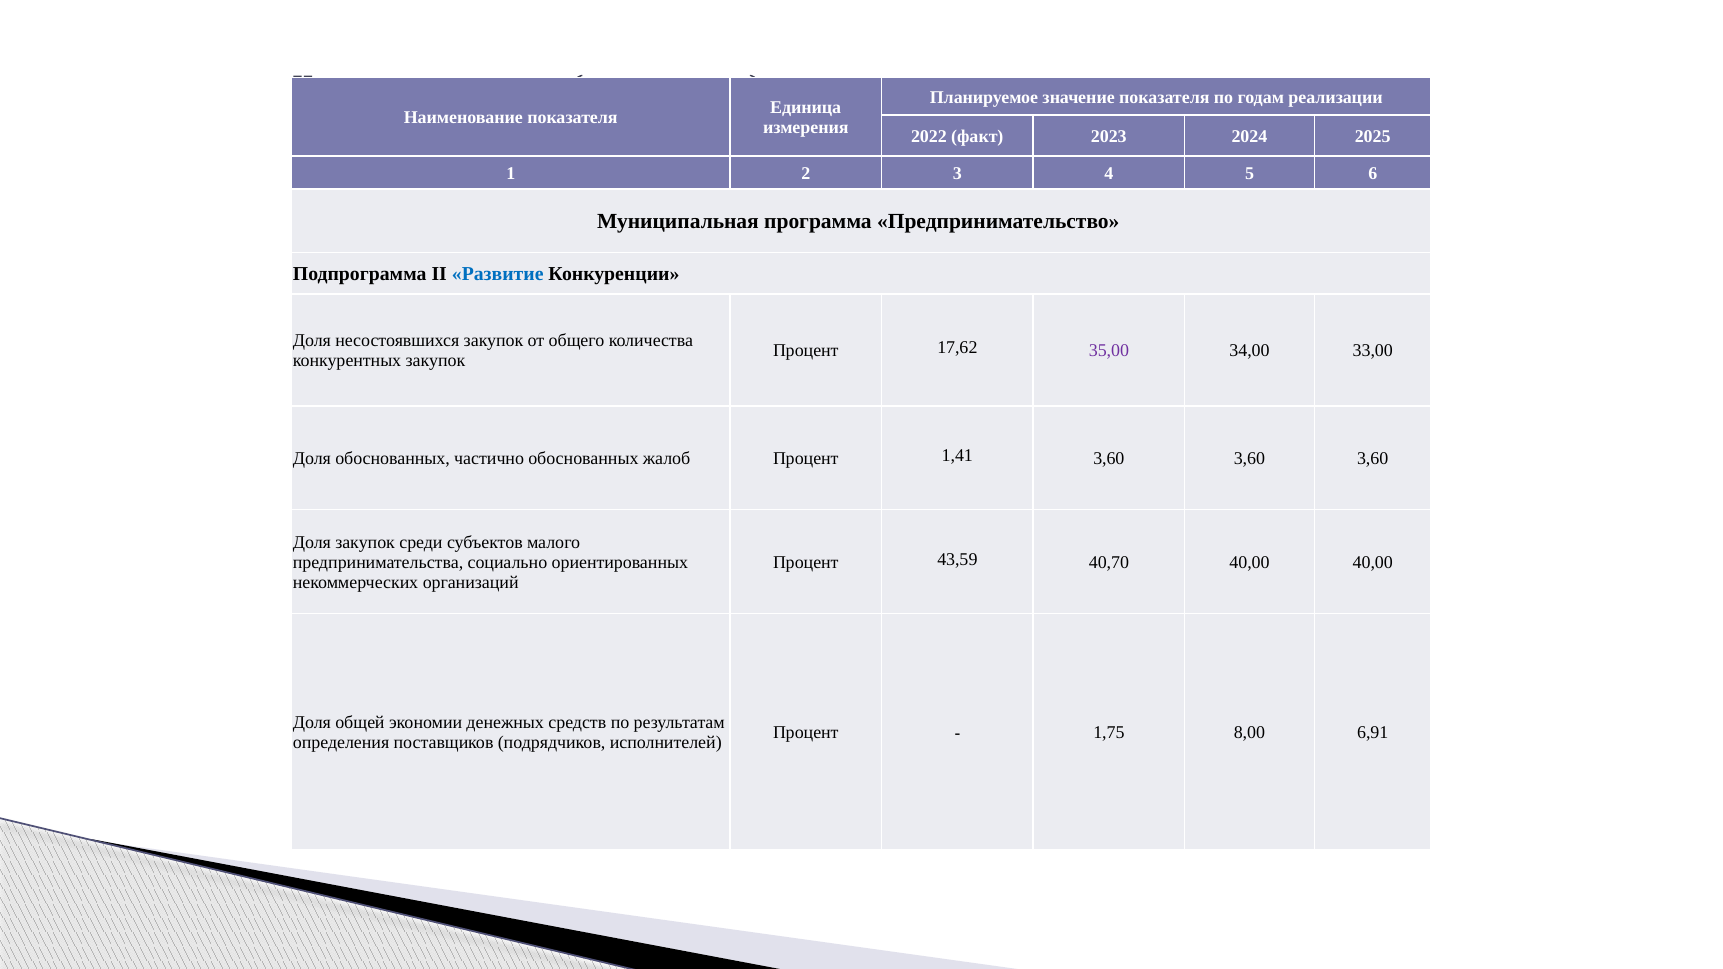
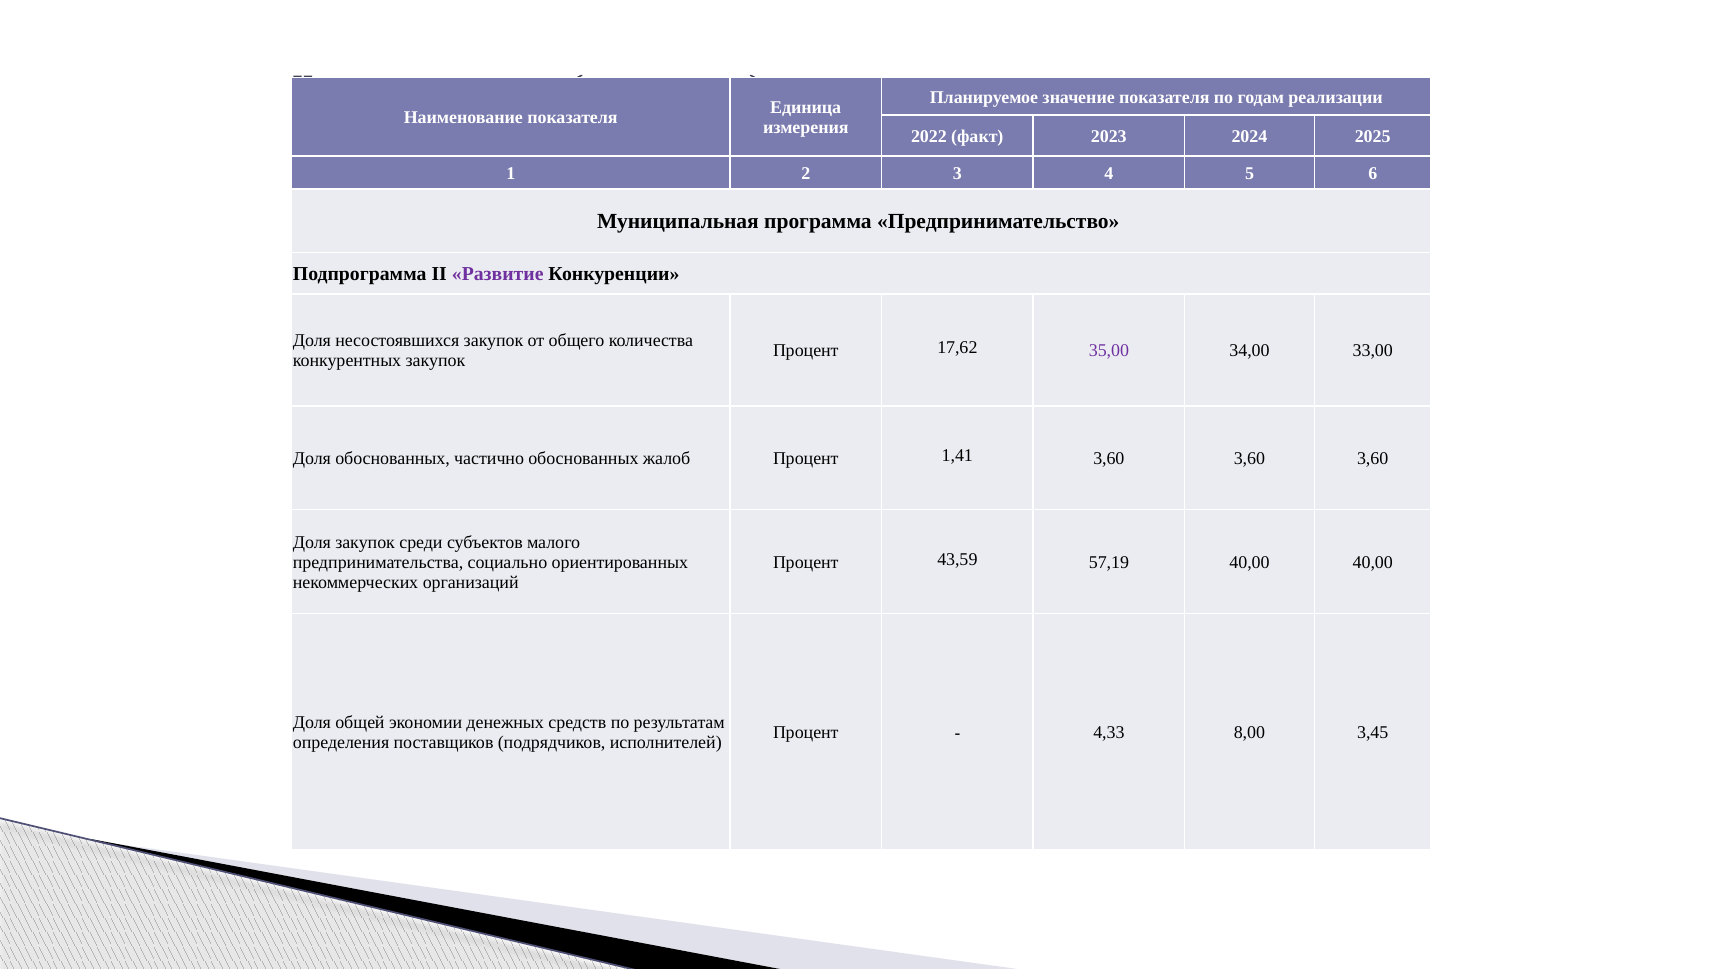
Развитие colour: blue -> purple
40,70: 40,70 -> 57,19
1,75: 1,75 -> 4,33
6,91: 6,91 -> 3,45
